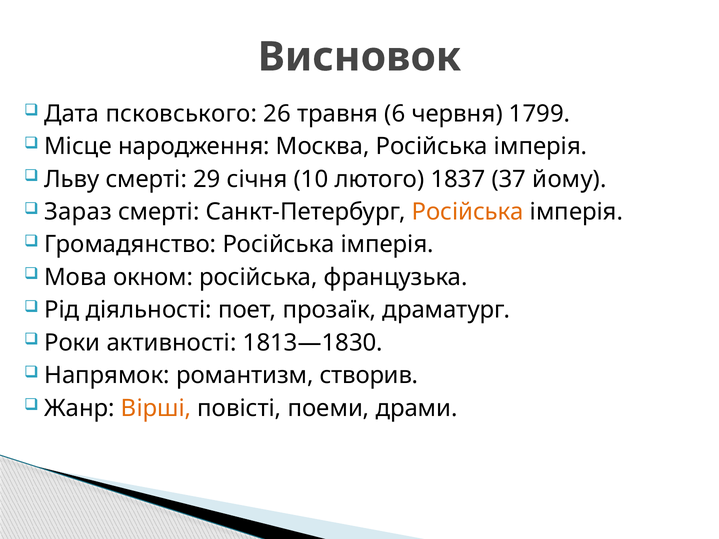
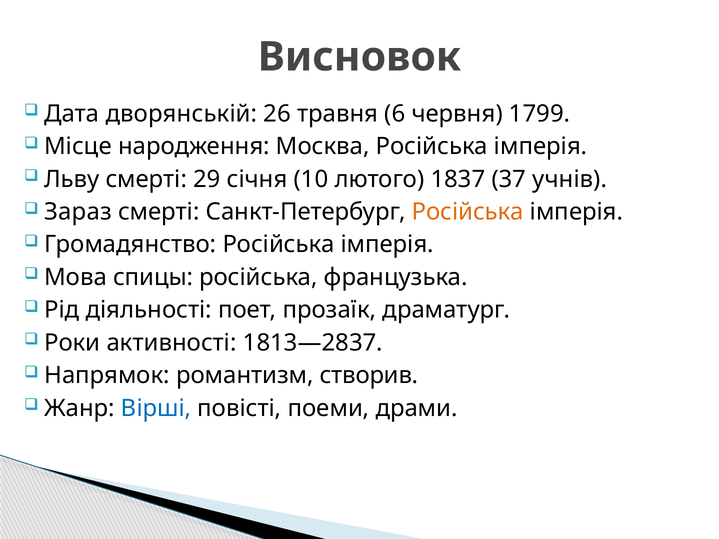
псковського: псковського -> дворянській
йому: йому -> учнів
окном: окном -> спицы
1813—1830: 1813—1830 -> 1813—2837
Вірші colour: orange -> blue
